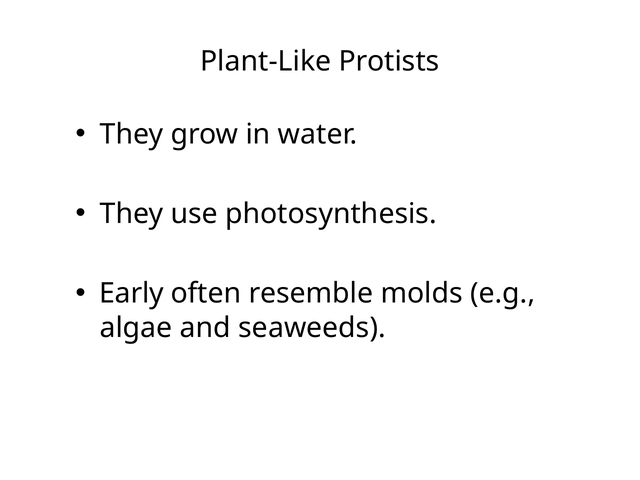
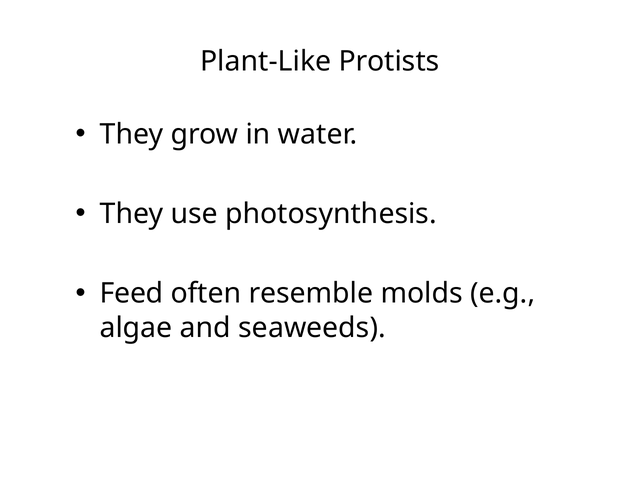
Early: Early -> Feed
